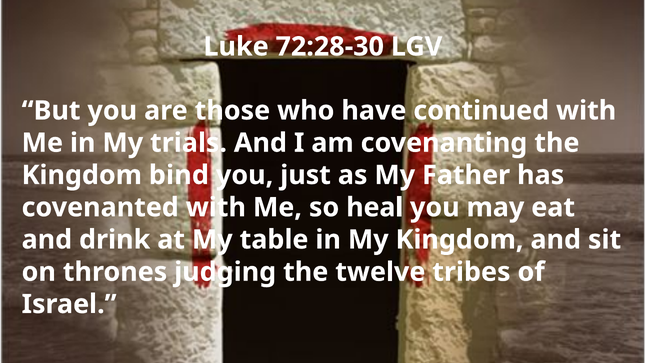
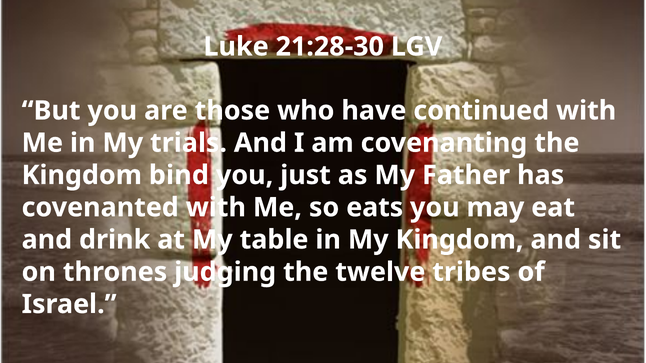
72:28-30: 72:28-30 -> 21:28-30
heal: heal -> eats
